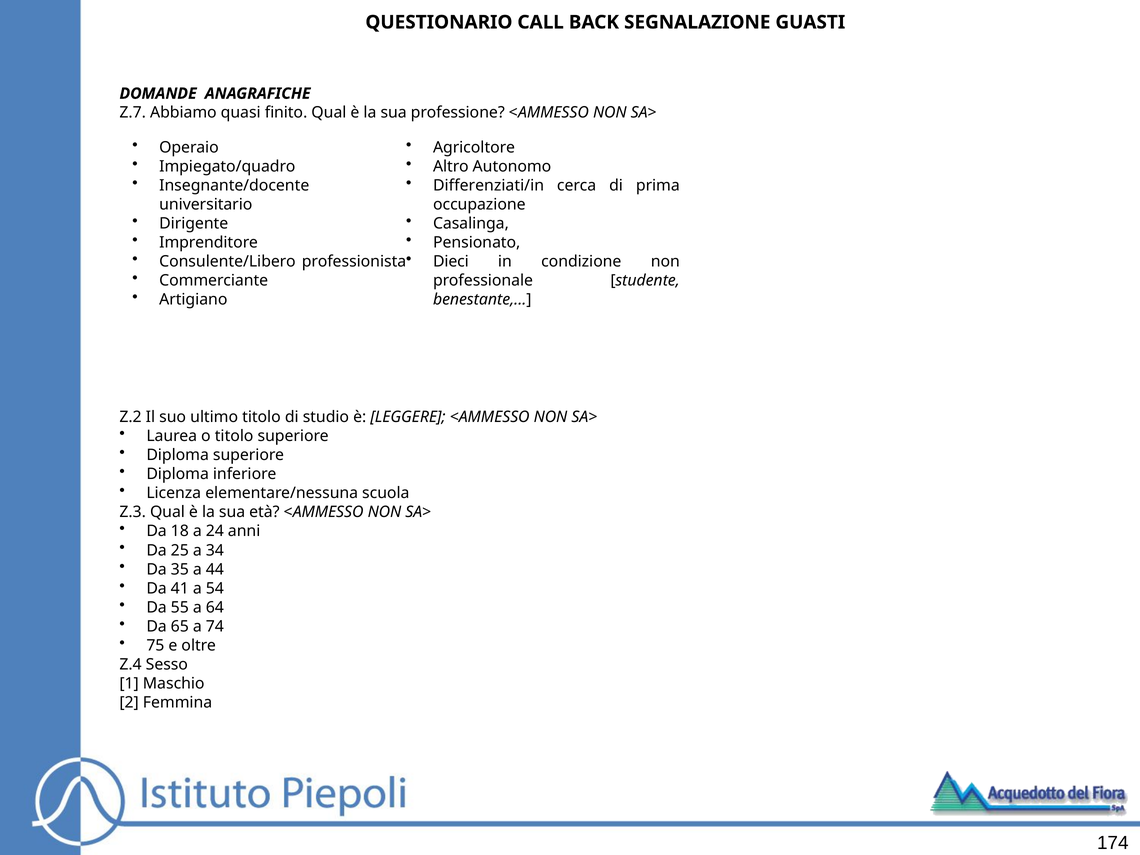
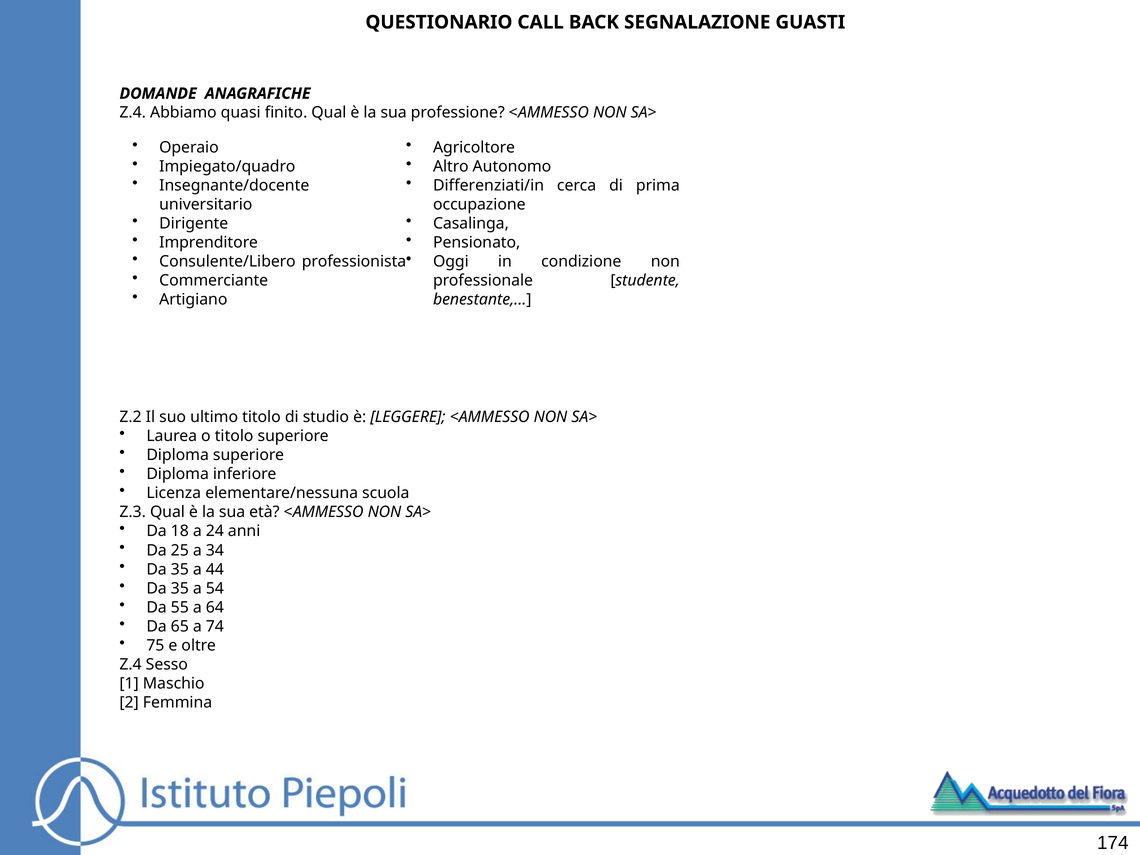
Z.7 at (133, 113): Z.7 -> Z.4
Dieci: Dieci -> Oggi
41 at (180, 588): 41 -> 35
